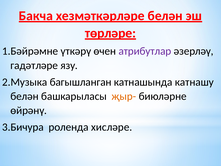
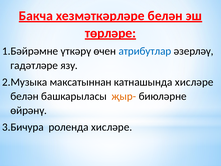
атрибутлар colour: purple -> blue
багышланган: багышланган -> максатыннан
катнашында катнашу: катнашу -> хисләре
